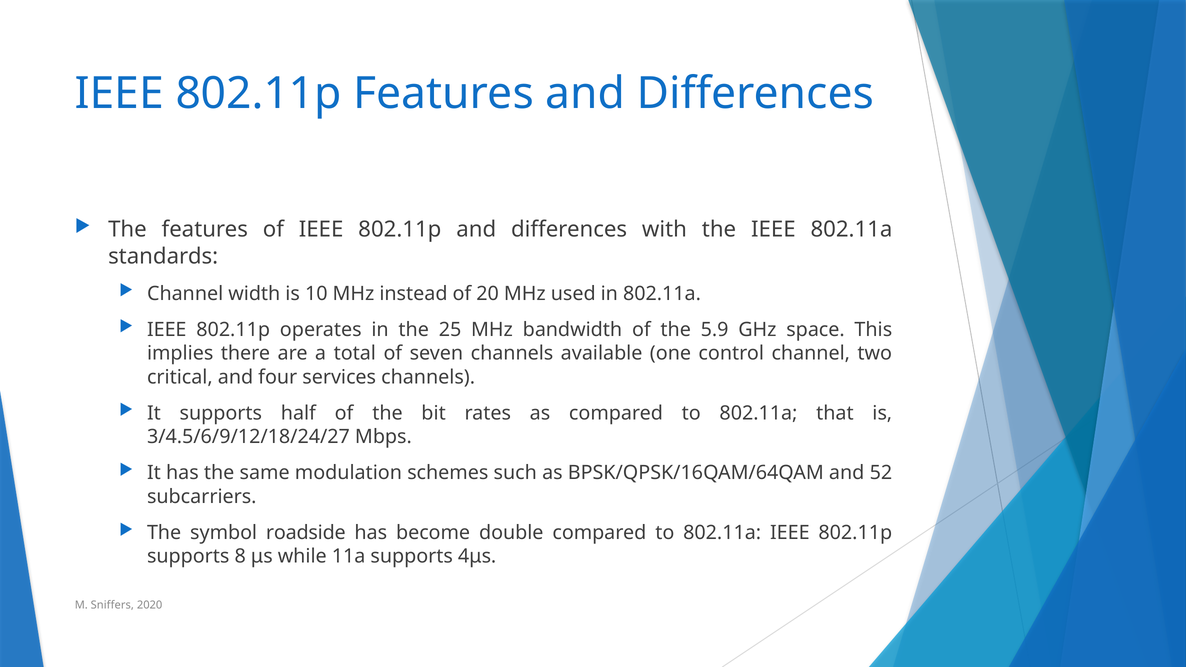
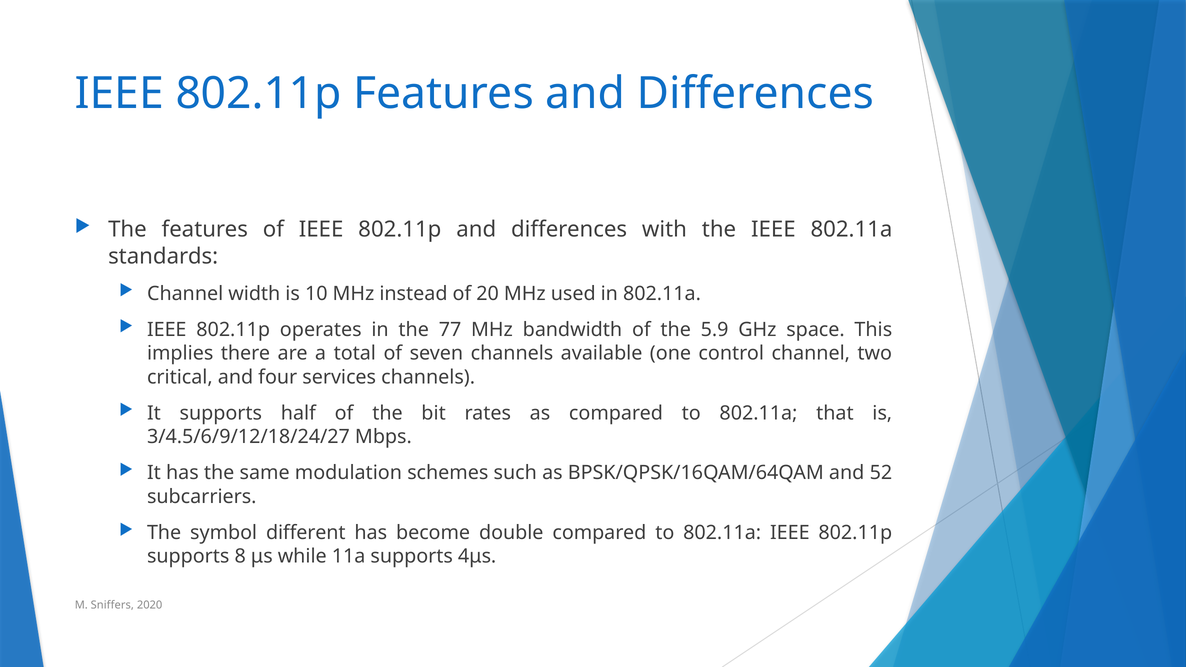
25: 25 -> 77
roadside: roadside -> different
